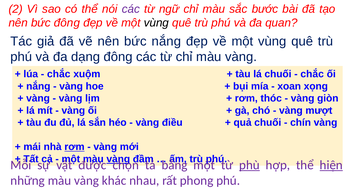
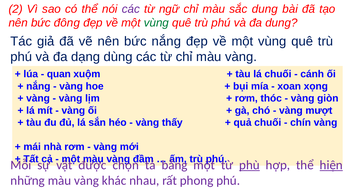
sắc bước: bước -> dung
vùng at (156, 23) colour: black -> green
đa quan: quan -> dung
dạng đông: đông -> dùng
chắc at (59, 74): chắc -> quan
chắc at (312, 74): chắc -> cánh
điều: điều -> thấy
rơm at (74, 147) underline: present -> none
vàng at (118, 159) underline: present -> none
